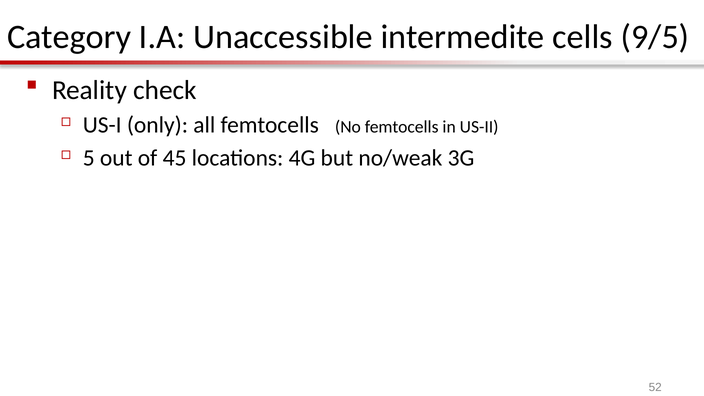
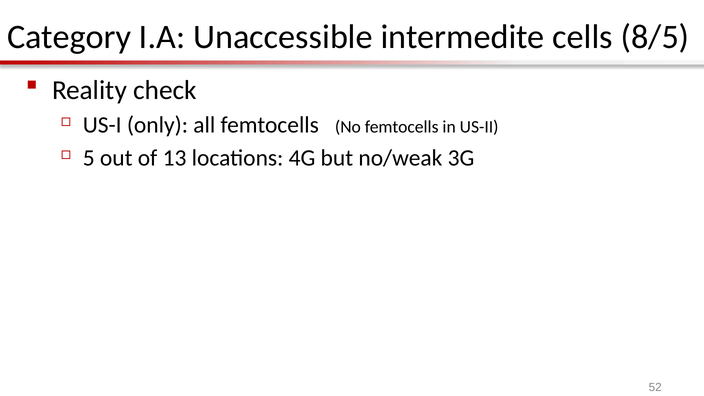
9/5: 9/5 -> 8/5
45: 45 -> 13
